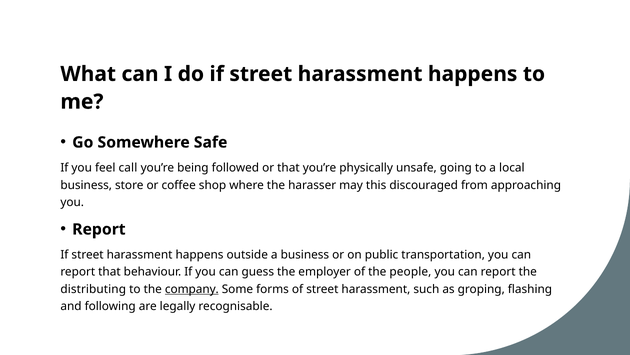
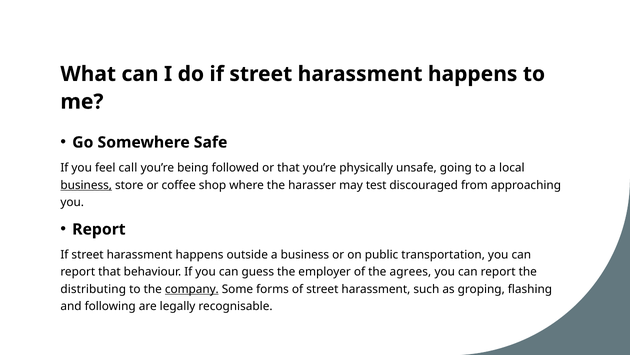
business at (86, 185) underline: none -> present
this: this -> test
people: people -> agrees
